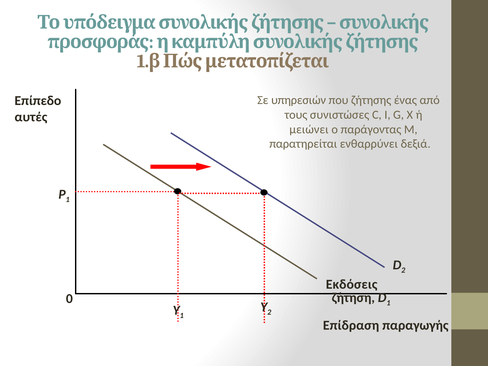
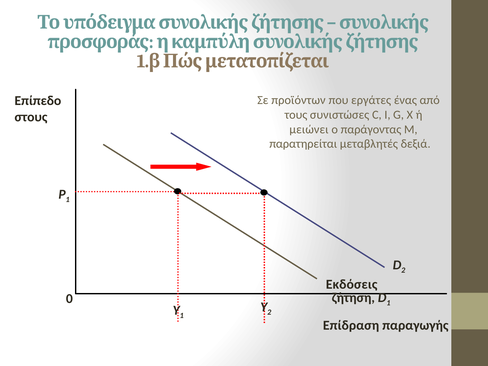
υπηρεσιών: υπηρεσιών -> προϊόντων
ζήτησης: ζήτησης -> εργάτες
αυτές: αυτές -> στους
ενθαρρύνει: ενθαρρύνει -> μεταβλητές
